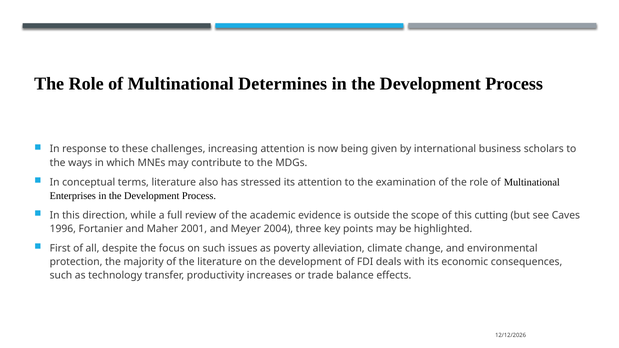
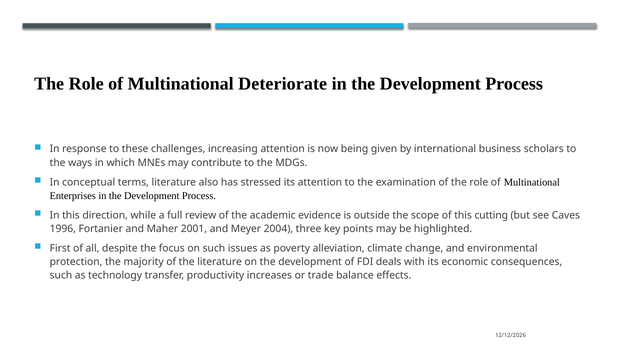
Determines: Determines -> Deteriorate
